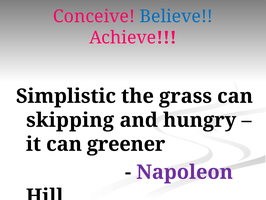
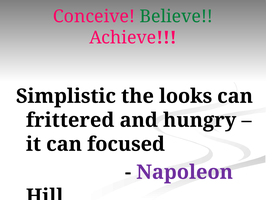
Believe colour: blue -> green
grass: grass -> looks
skipping: skipping -> frittered
greener: greener -> focused
